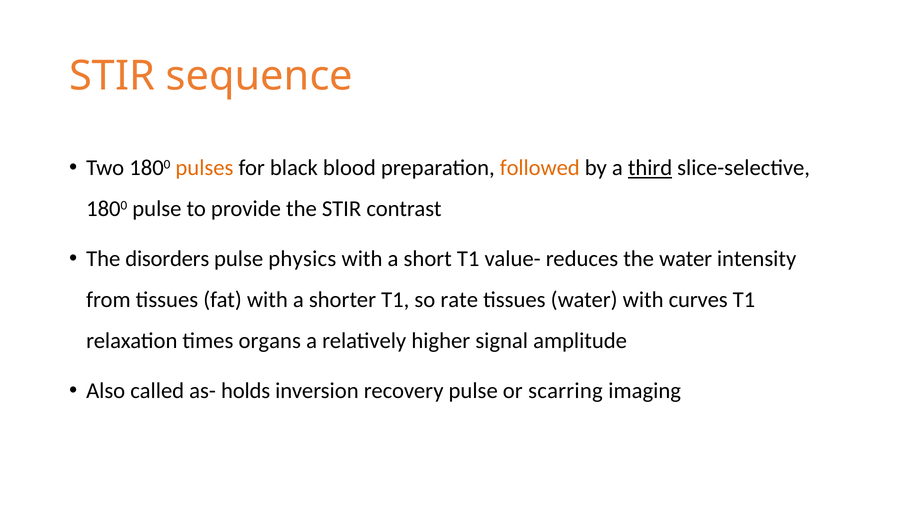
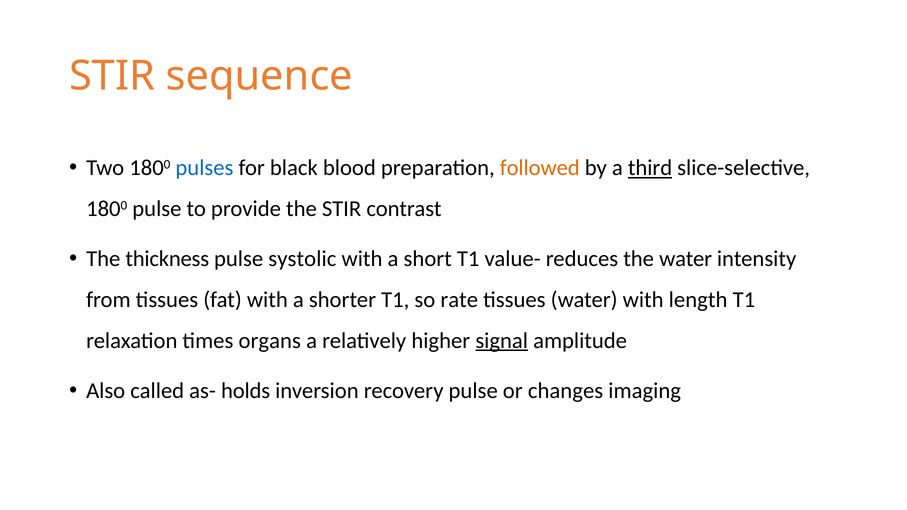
pulses colour: orange -> blue
disorders: disorders -> thickness
physics: physics -> systolic
curves: curves -> length
signal underline: none -> present
scarring: scarring -> changes
